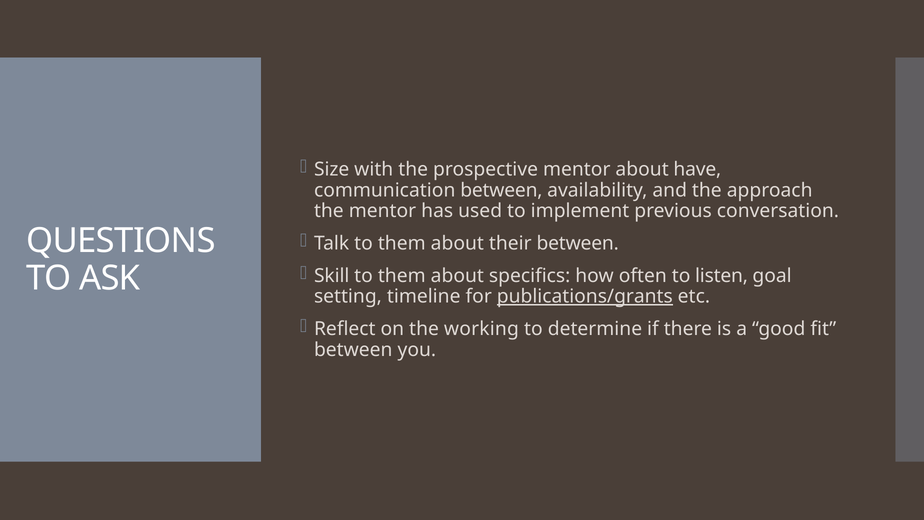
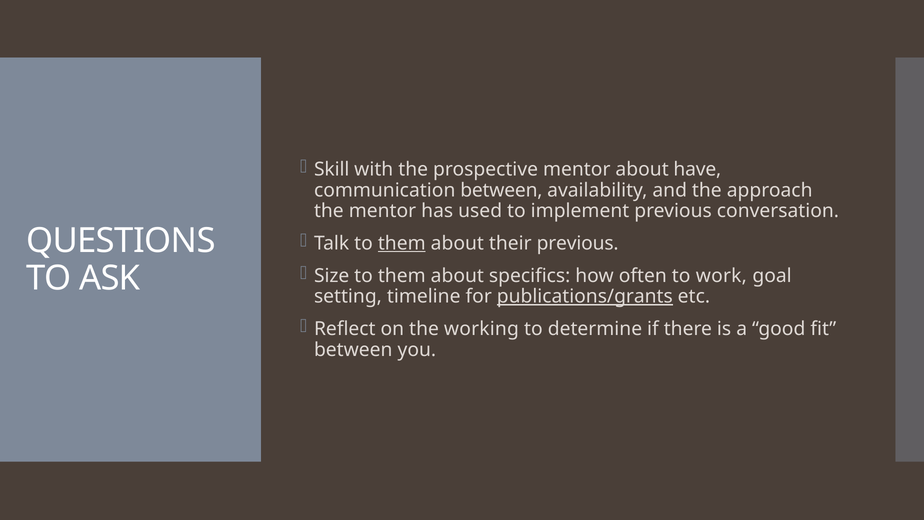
Size: Size -> Skill
them at (402, 243) underline: none -> present
their between: between -> previous
Skill: Skill -> Size
listen: listen -> work
